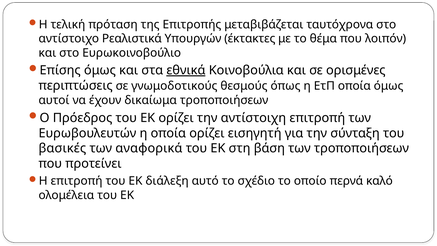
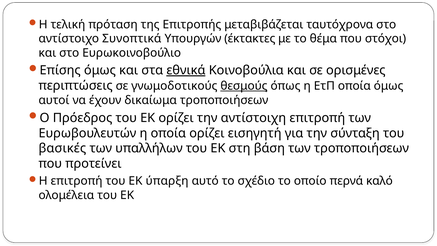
Ρεαλιστικά: Ρεαλιστικά -> Συνοπτικά
λοιπόν: λοιπόν -> στόχοι
θεσμούς underline: none -> present
αναφορικά: αναφορικά -> υπαλλήλων
διάλεξη: διάλεξη -> ύπαρξη
